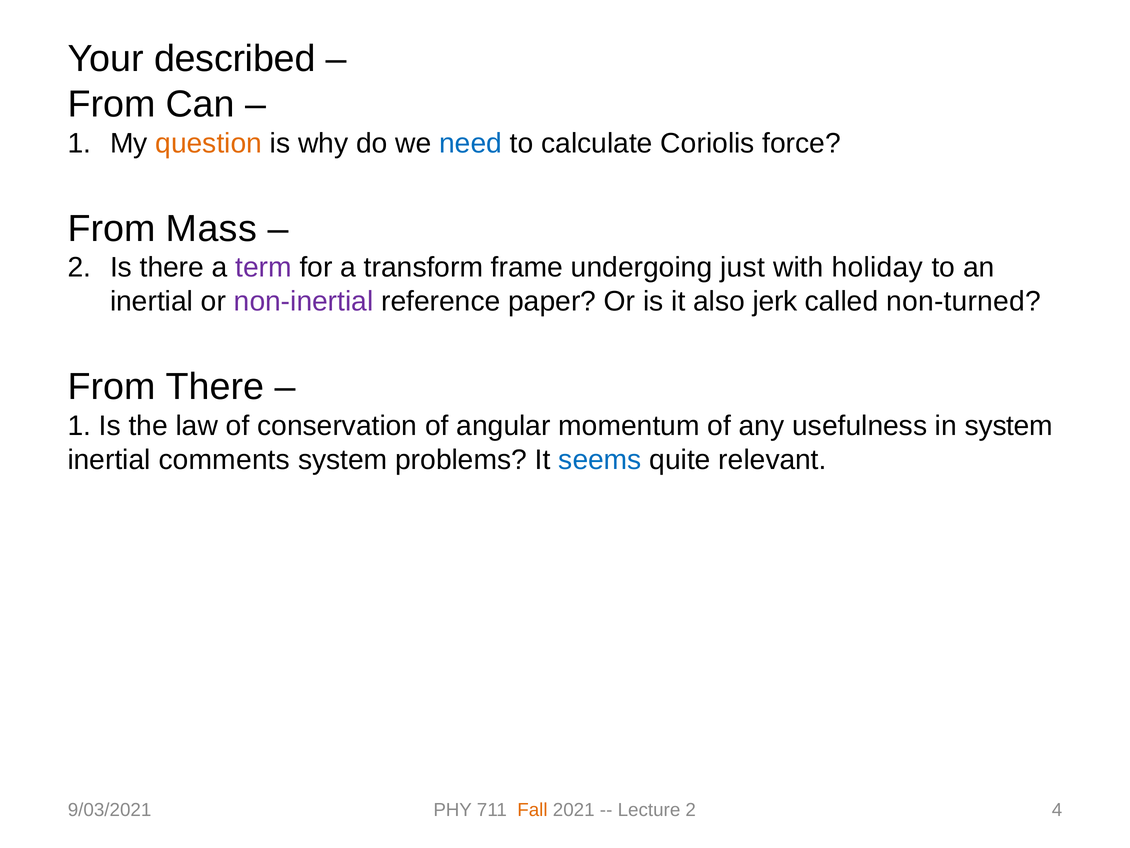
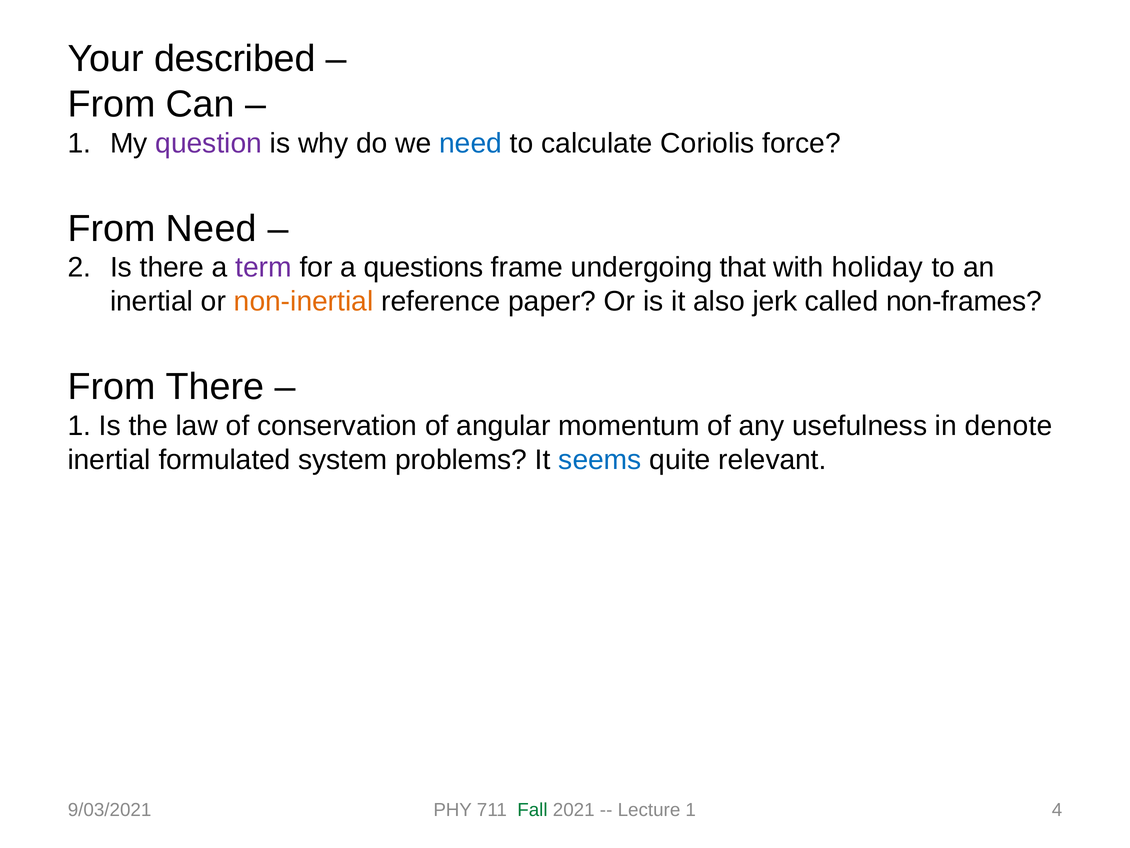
question colour: orange -> purple
From Mass: Mass -> Need
transform: transform -> questions
just: just -> that
non-inertial colour: purple -> orange
non-turned: non-turned -> non-frames
in system: system -> denote
comments: comments -> formulated
Fall colour: orange -> green
Lecture 2: 2 -> 1
